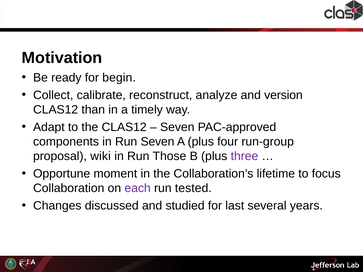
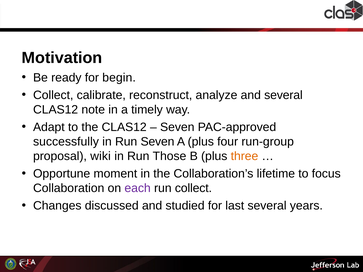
and version: version -> several
than: than -> note
components: components -> successfully
three colour: purple -> orange
run tested: tested -> collect
